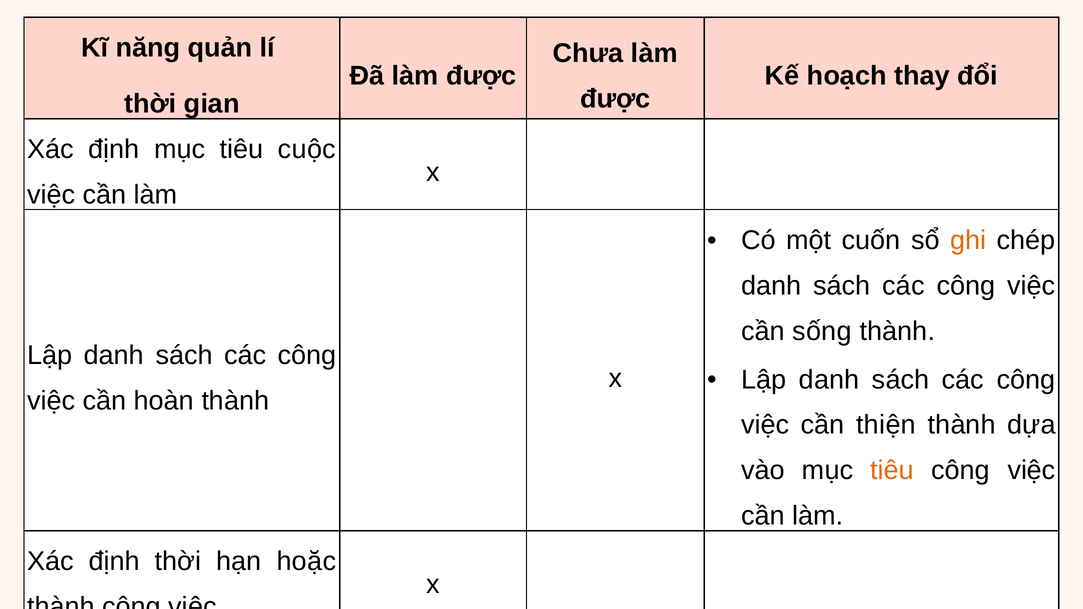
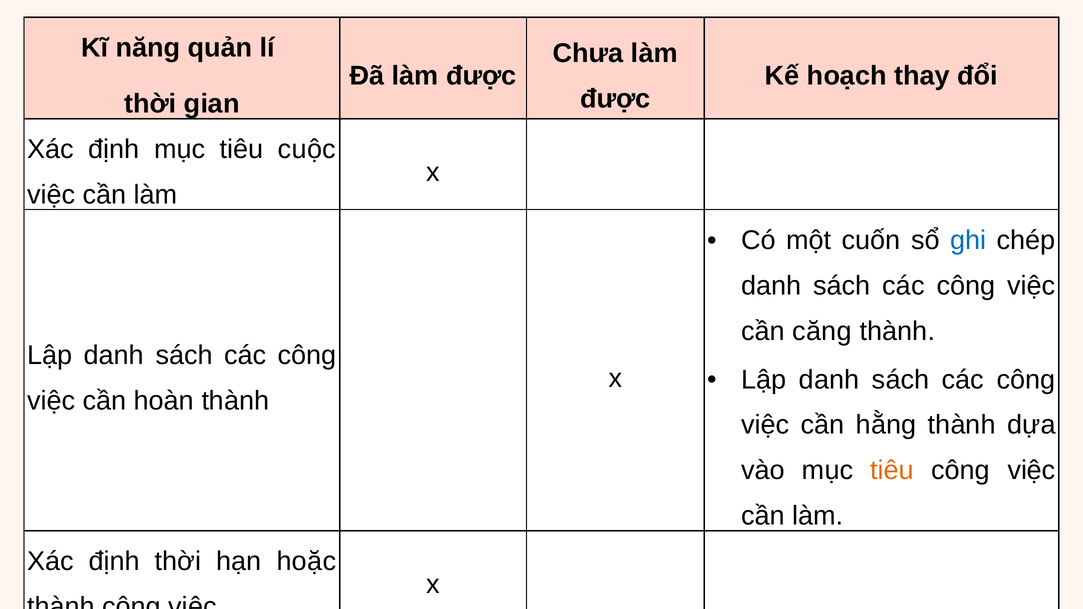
ghi colour: orange -> blue
sống: sống -> căng
thiện: thiện -> hằng
